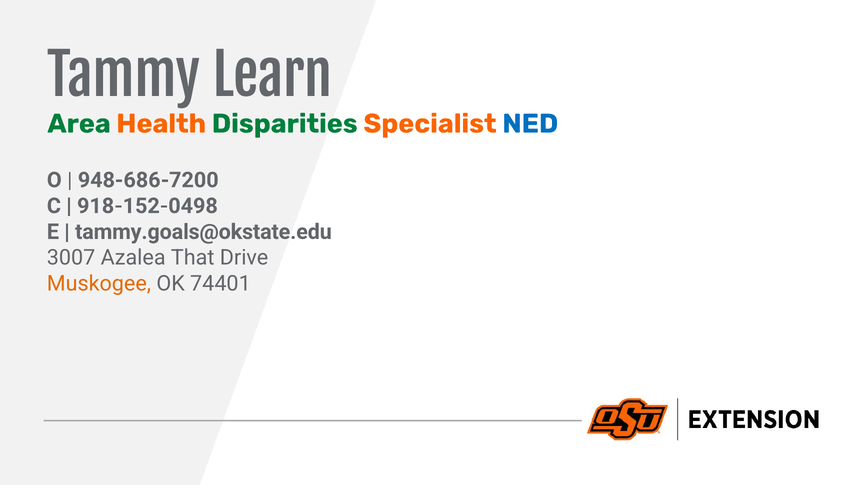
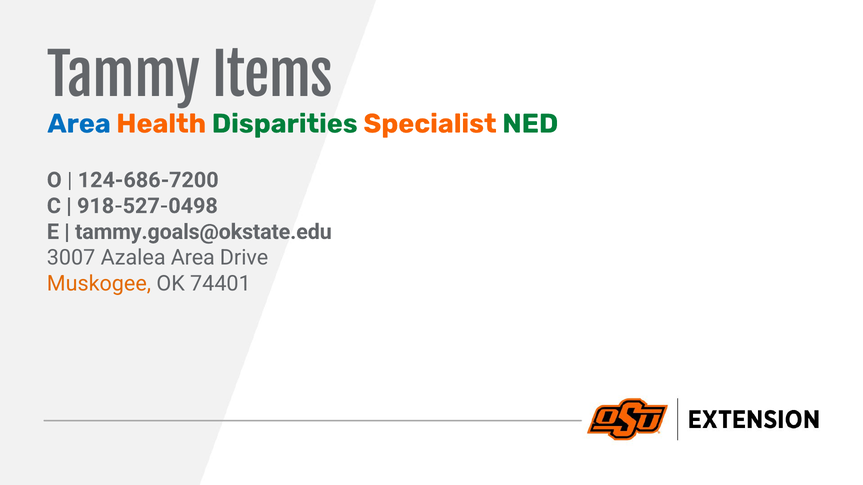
Learn: Learn -> Items
Area at (79, 124) colour: green -> blue
NED colour: blue -> green
948-686-7200: 948-686-7200 -> 124-686-7200
918-152-0498: 918-152-0498 -> 918-527-0498
Azalea That: That -> Area
